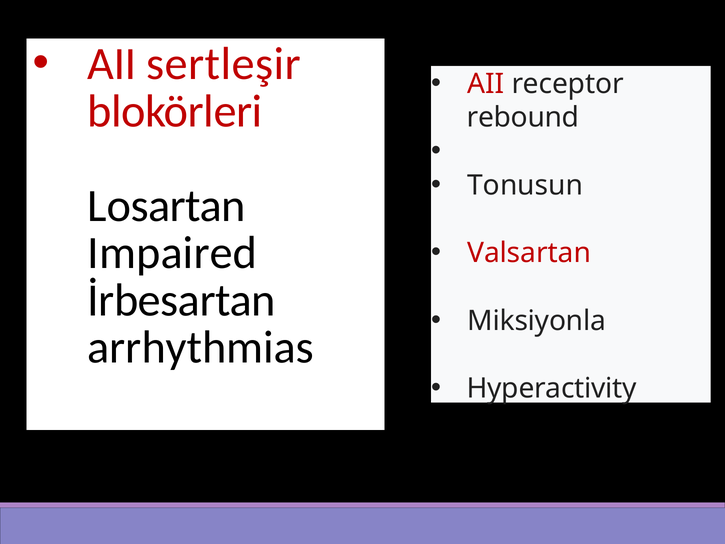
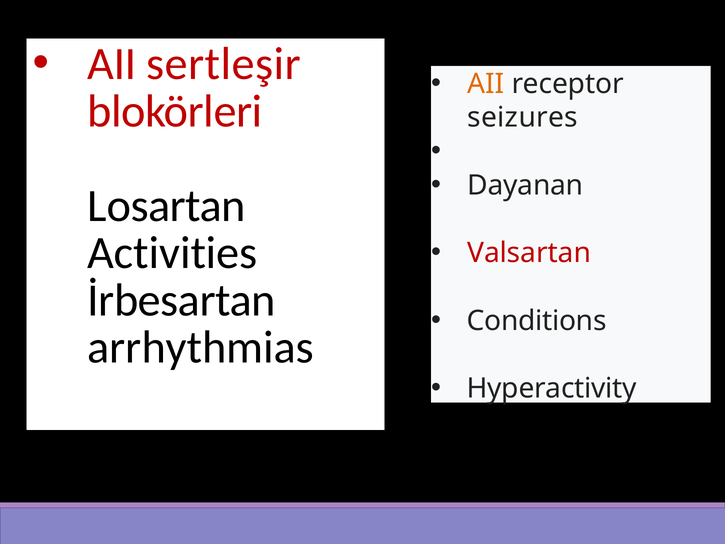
AII at (486, 84) colour: red -> orange
rebound: rebound -> seizures
Tonusun: Tonusun -> Dayanan
Impaired: Impaired -> Activities
Miksiyonla: Miksiyonla -> Conditions
